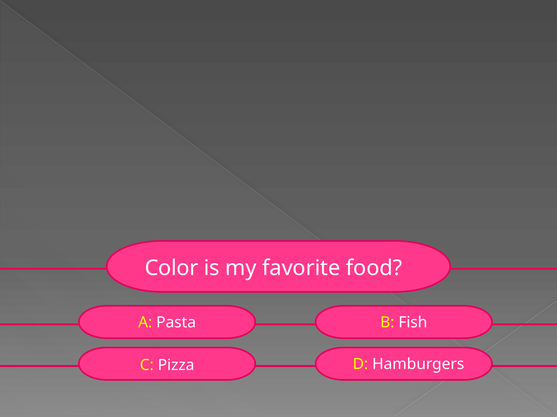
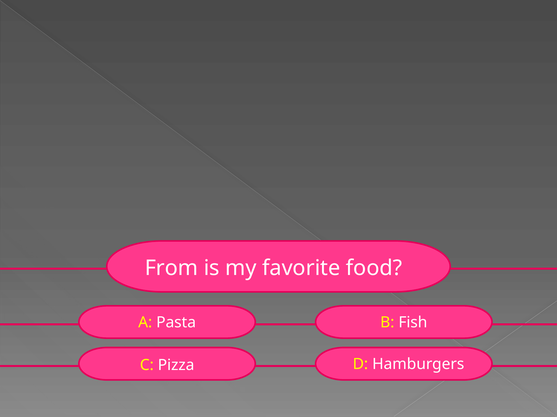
Color: Color -> From
